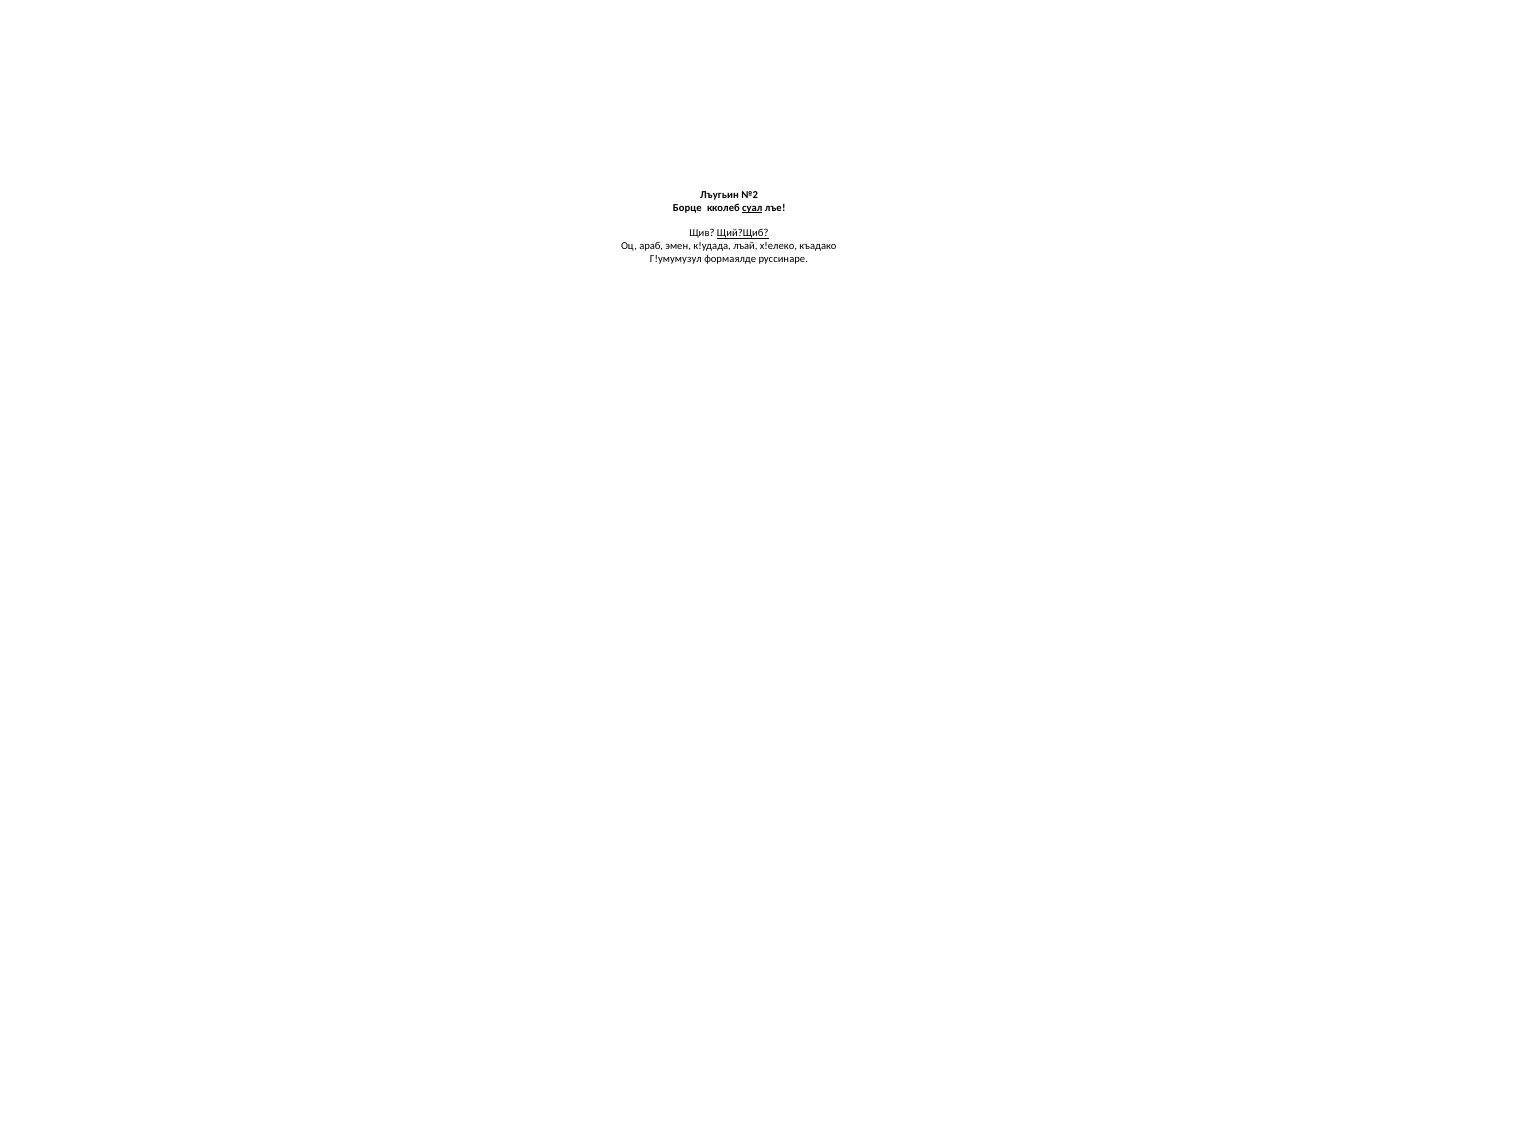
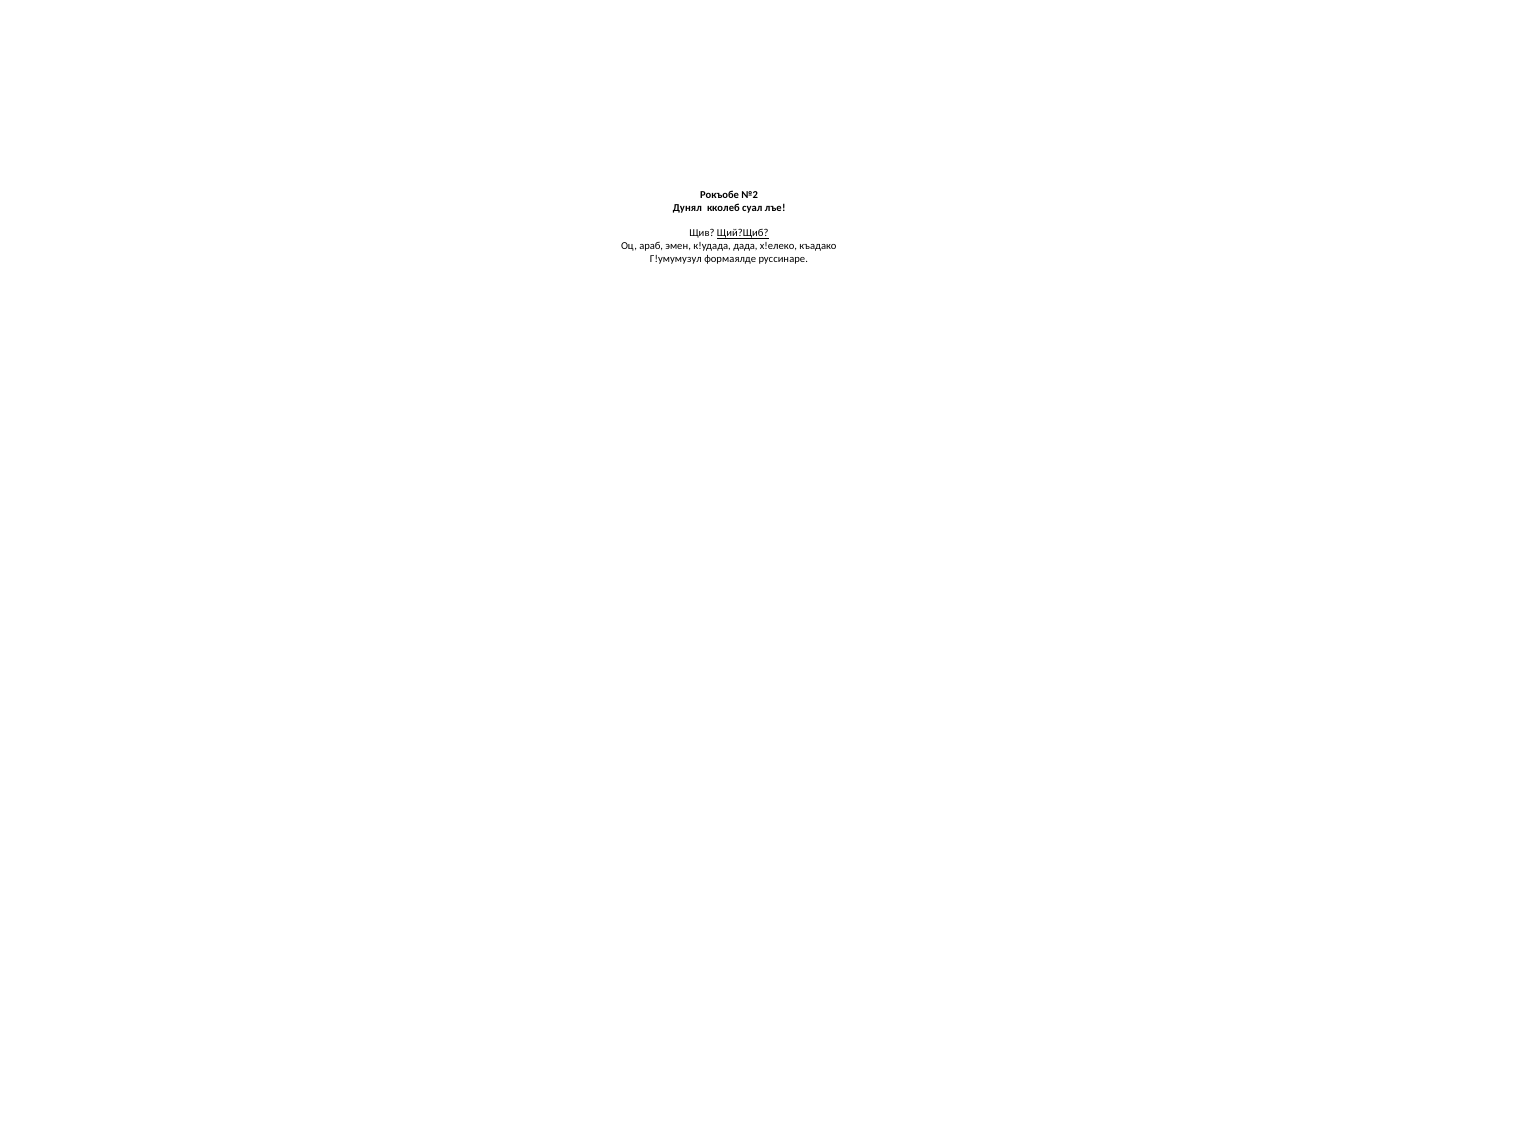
Лъугьин: Лъугьин -> Рокъобе
Борце: Борце -> Дунял
суал underline: present -> none
лъай: лъай -> дада
